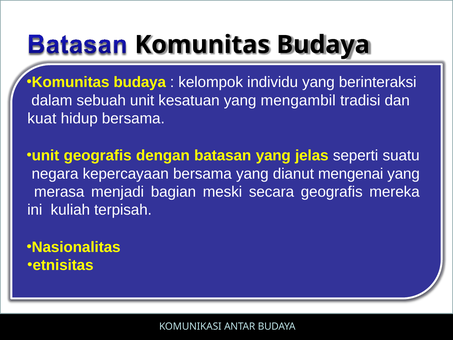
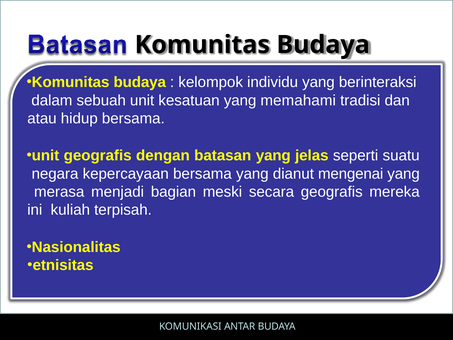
mengambil: mengambil -> memahami
kuat: kuat -> atau
